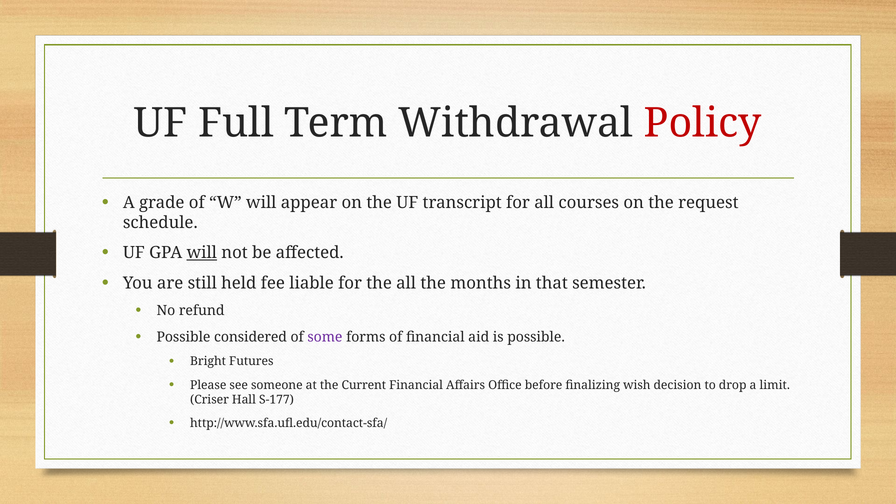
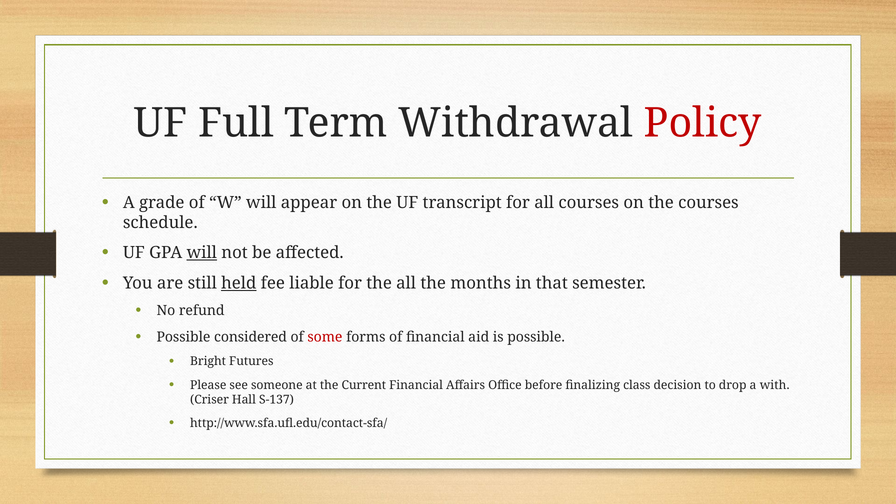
the request: request -> courses
held underline: none -> present
some colour: purple -> red
wish: wish -> class
limit: limit -> with
S-177: S-177 -> S-137
